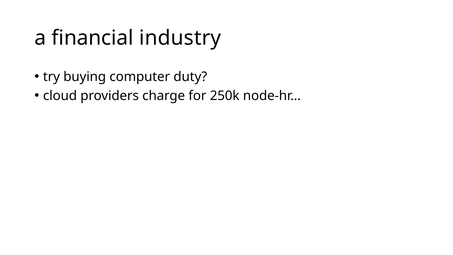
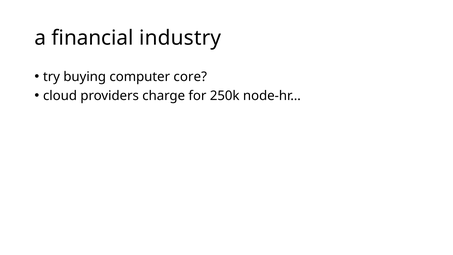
duty: duty -> core
